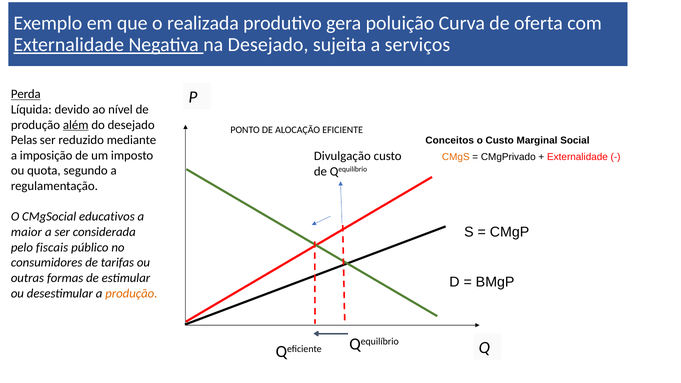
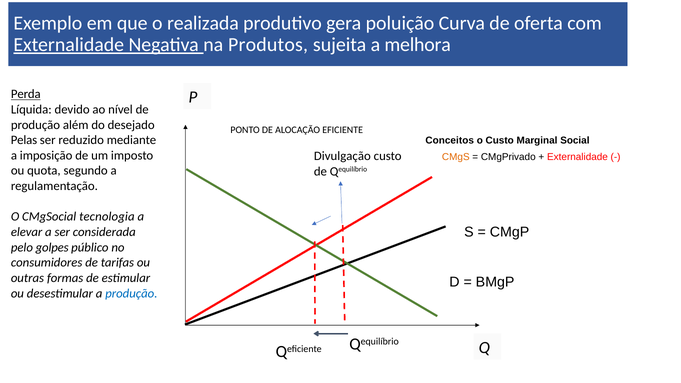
na Desejado: Desejado -> Produtos
serviços: serviços -> melhora
além underline: present -> none
educativos: educativos -> tecnologia
maior: maior -> elevar
fiscais: fiscais -> golpes
produção at (131, 293) colour: orange -> blue
